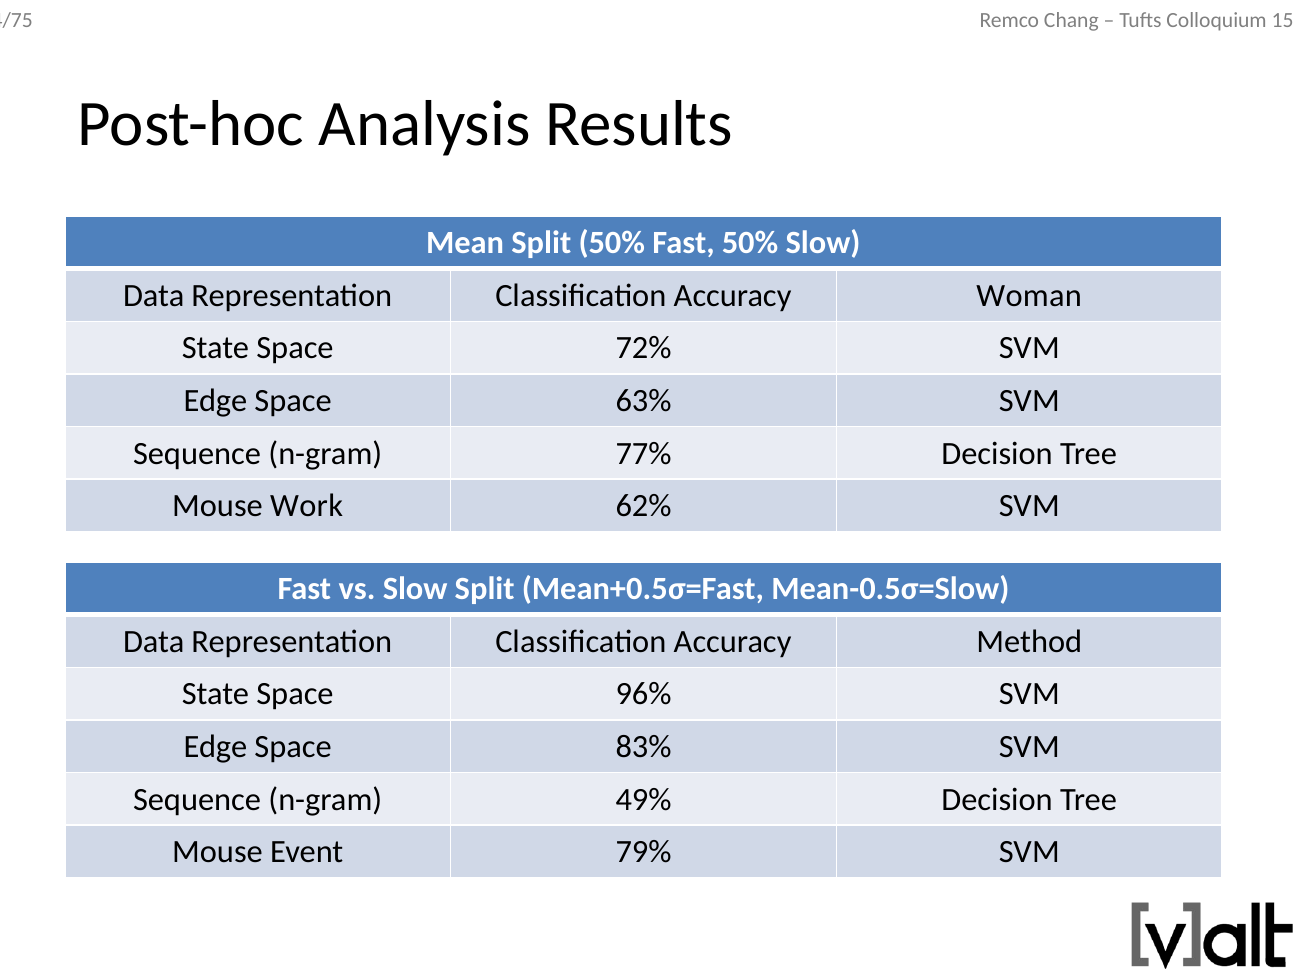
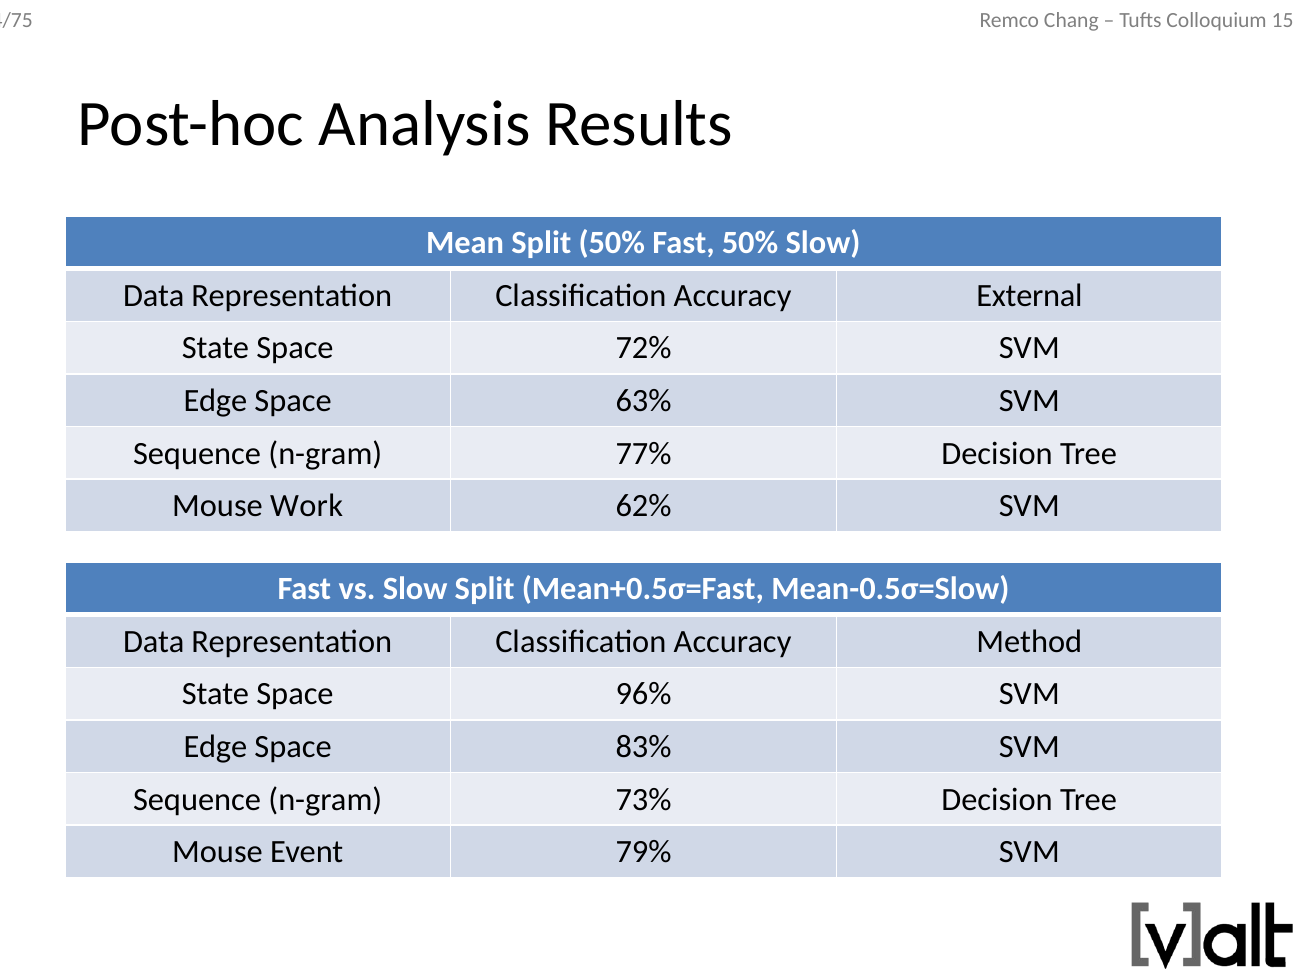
Woman: Woman -> External
49%: 49% -> 73%
